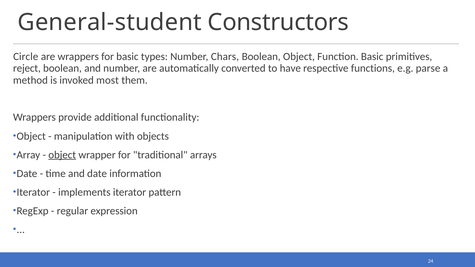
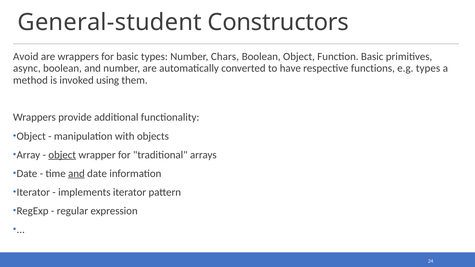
Circle: Circle -> Avoid
reject: reject -> async
e.g parse: parse -> types
most: most -> using
and at (76, 174) underline: none -> present
